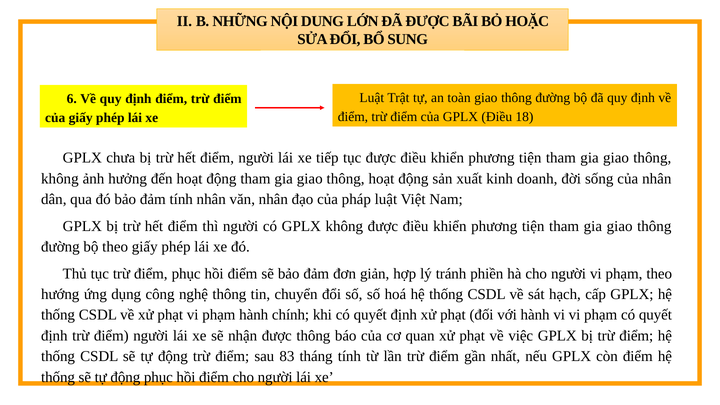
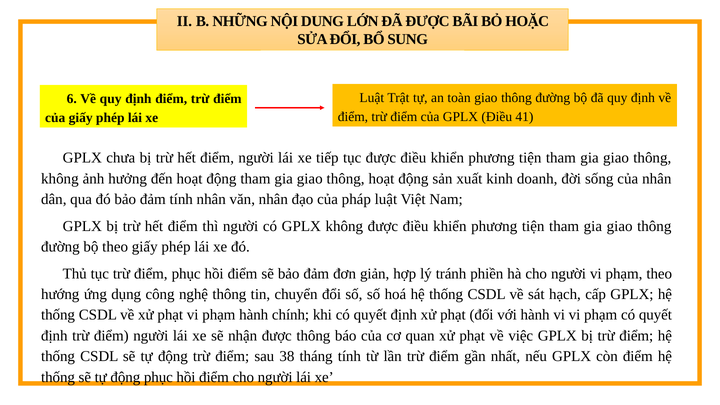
18: 18 -> 41
83: 83 -> 38
